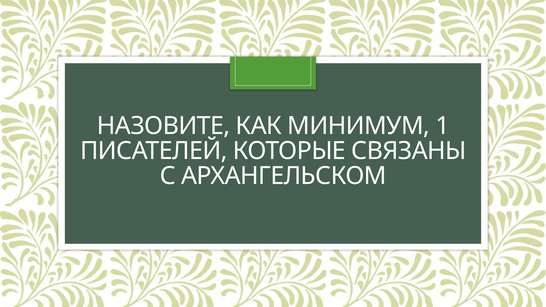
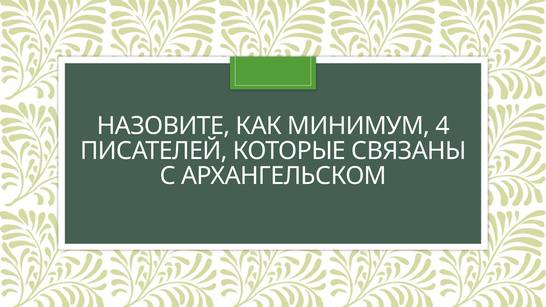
1: 1 -> 4
